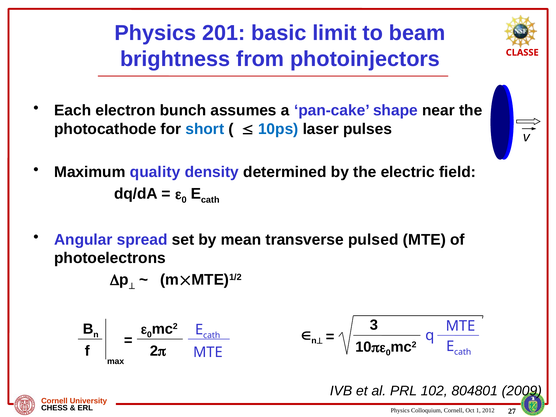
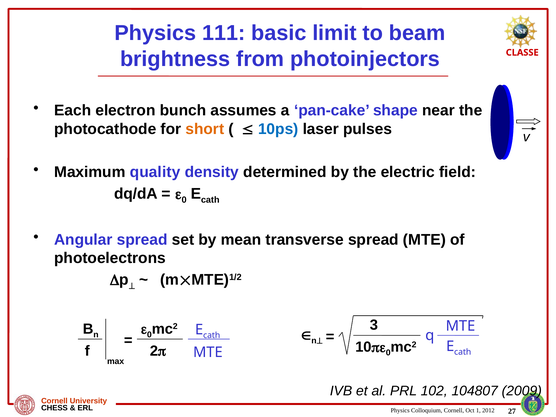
201: 201 -> 111
short colour: blue -> orange
transverse pulsed: pulsed -> spread
804801: 804801 -> 104807
